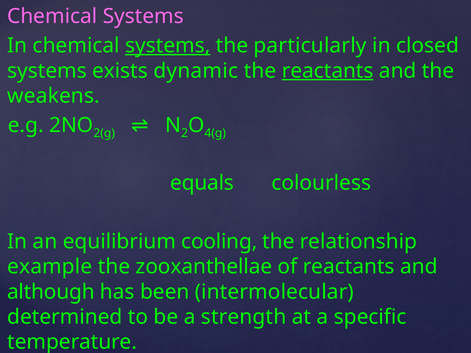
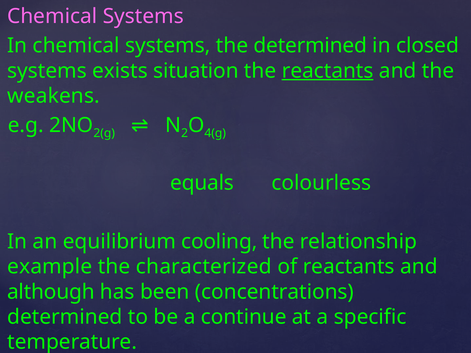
systems at (168, 46) underline: present -> none
the particularly: particularly -> determined
dynamic: dynamic -> situation
zooxanthellae: zooxanthellae -> characterized
intermolecular: intermolecular -> concentrations
strength: strength -> continue
